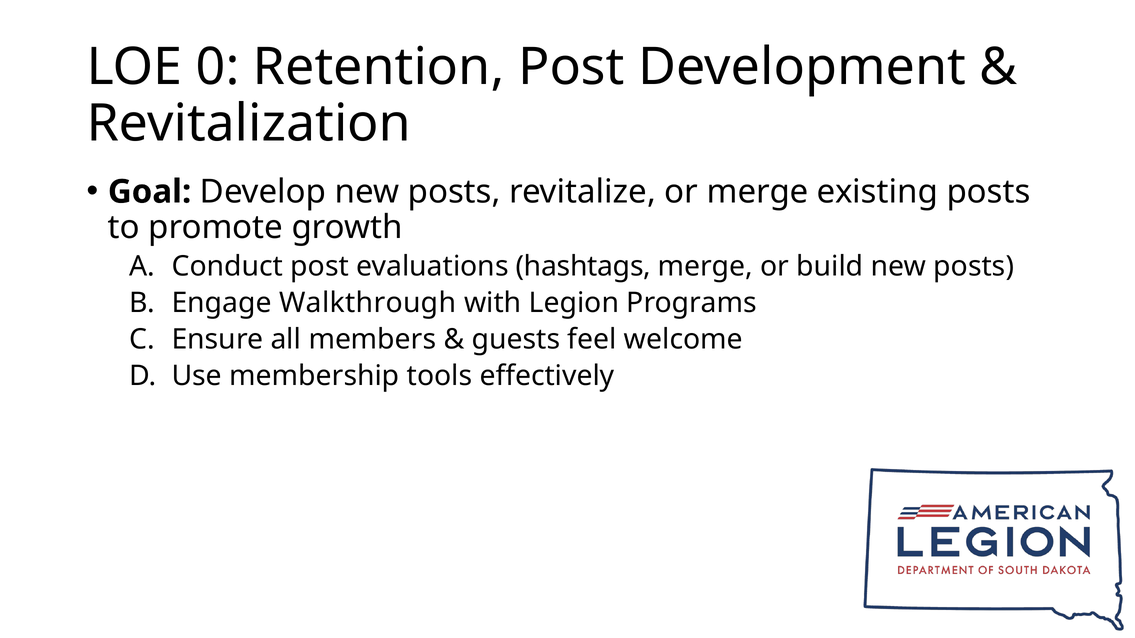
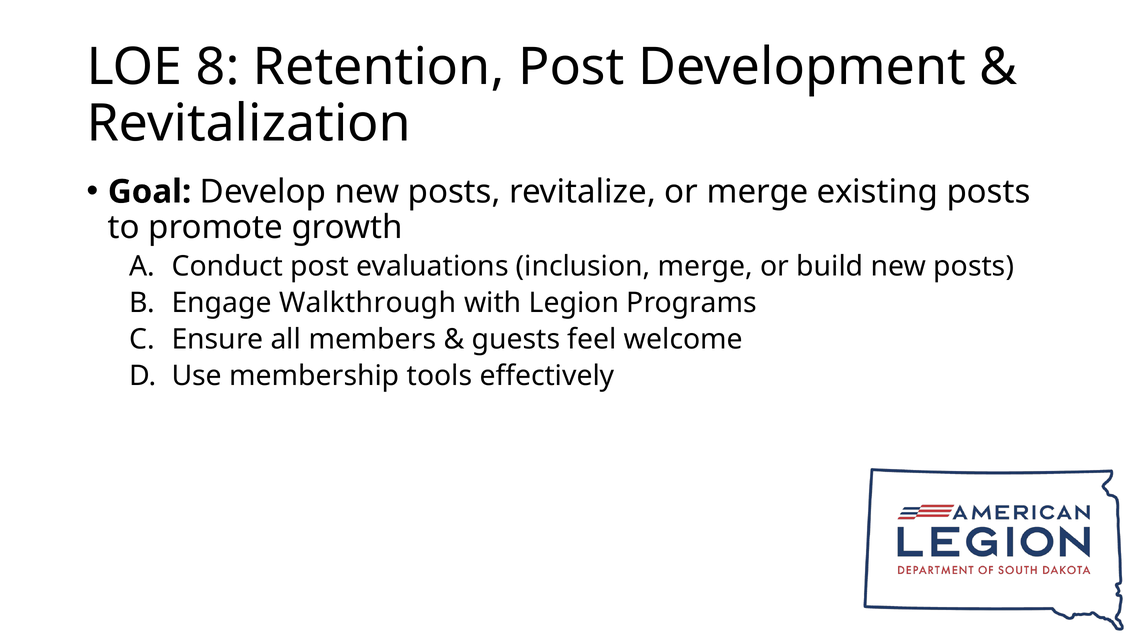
0: 0 -> 8
hashtags: hashtags -> inclusion
